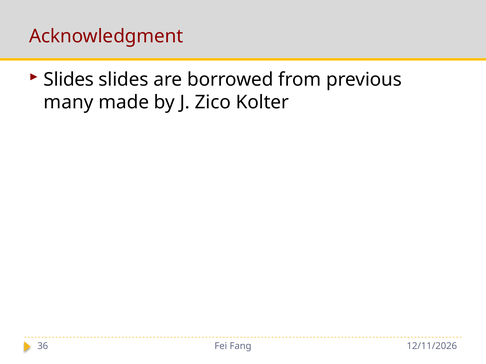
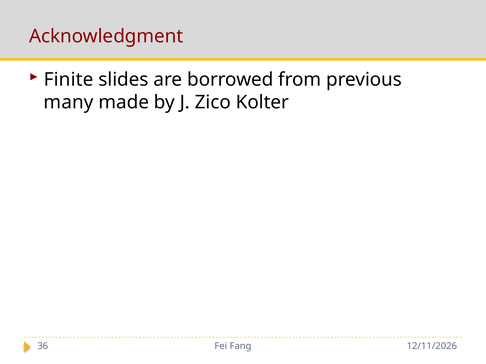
Slides at (69, 80): Slides -> Finite
